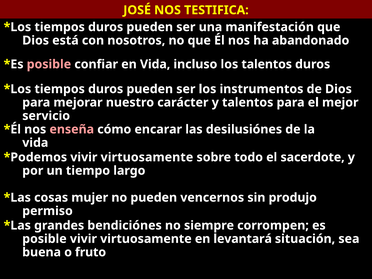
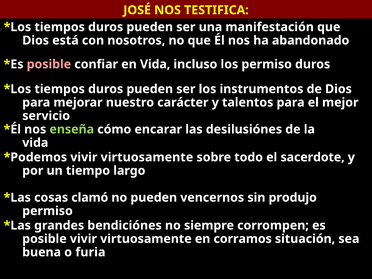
los talentos: talentos -> permiso
enseña colour: pink -> light green
mujer: mujer -> clamó
levantará: levantará -> corramos
fruto: fruto -> furia
